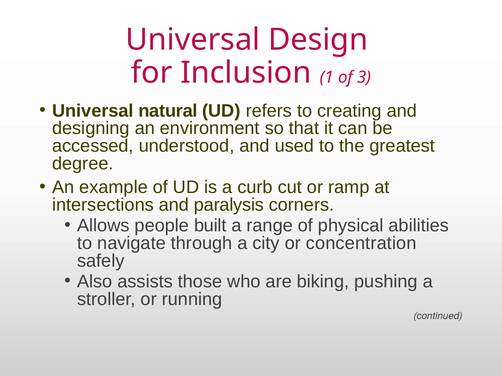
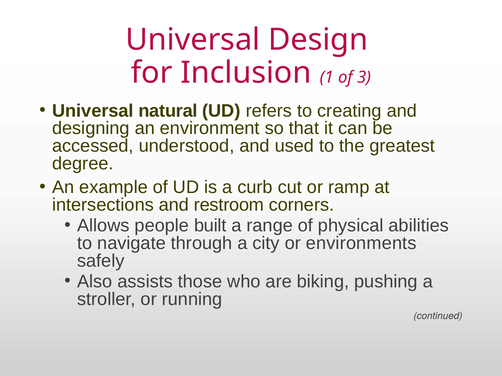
paralysis: paralysis -> restroom
concentration: concentration -> environments
